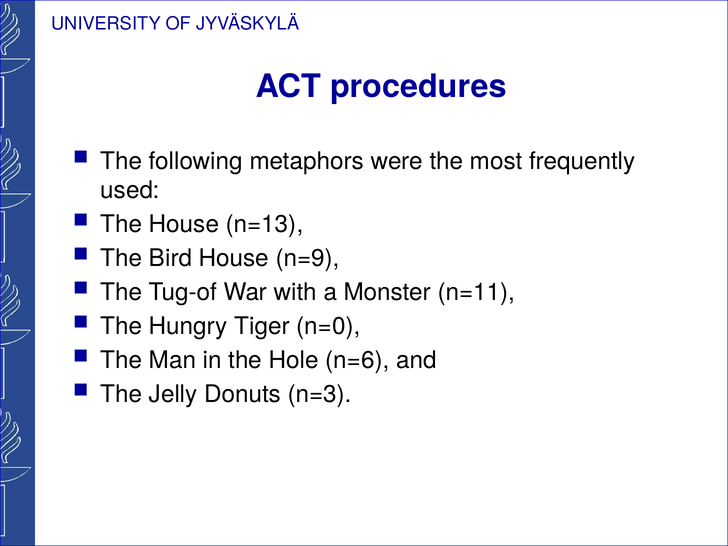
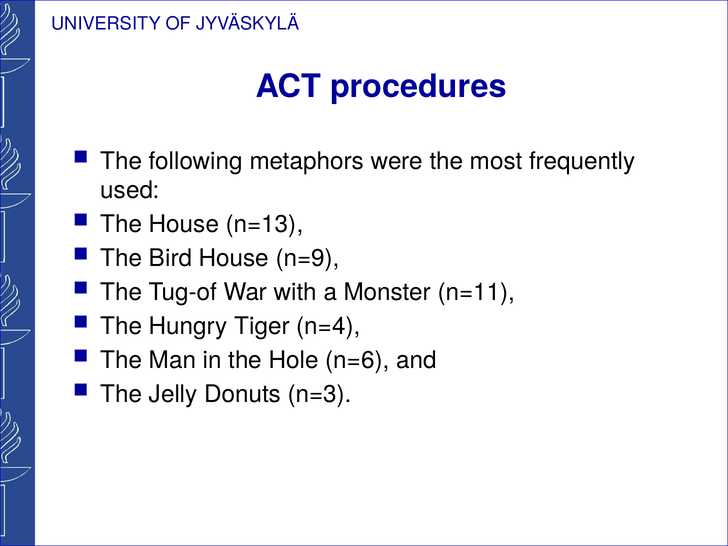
n=0: n=0 -> n=4
